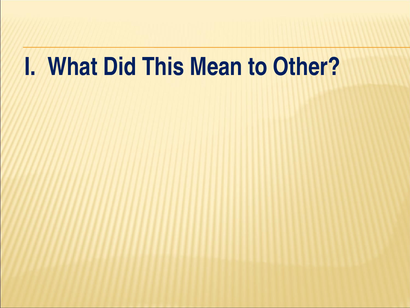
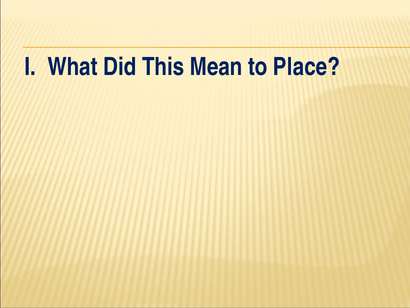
Other: Other -> Place
